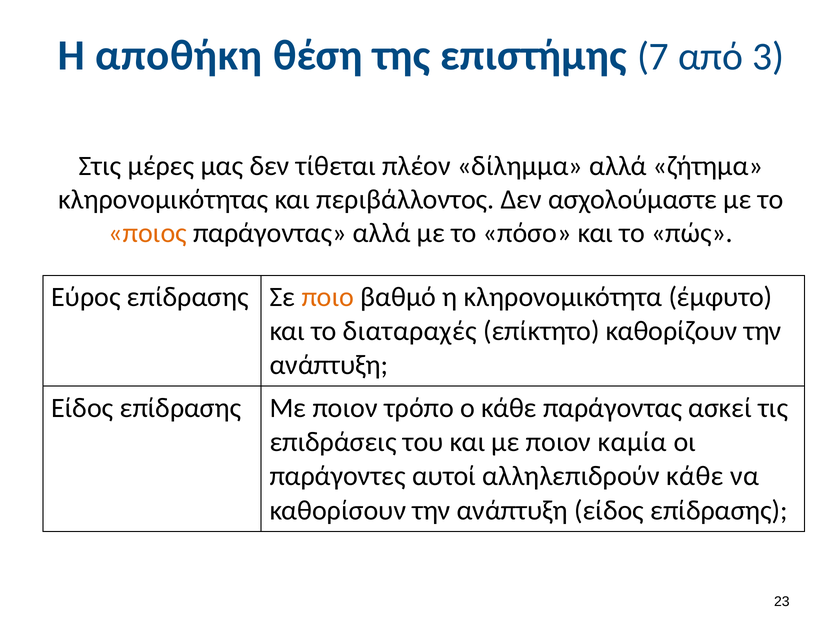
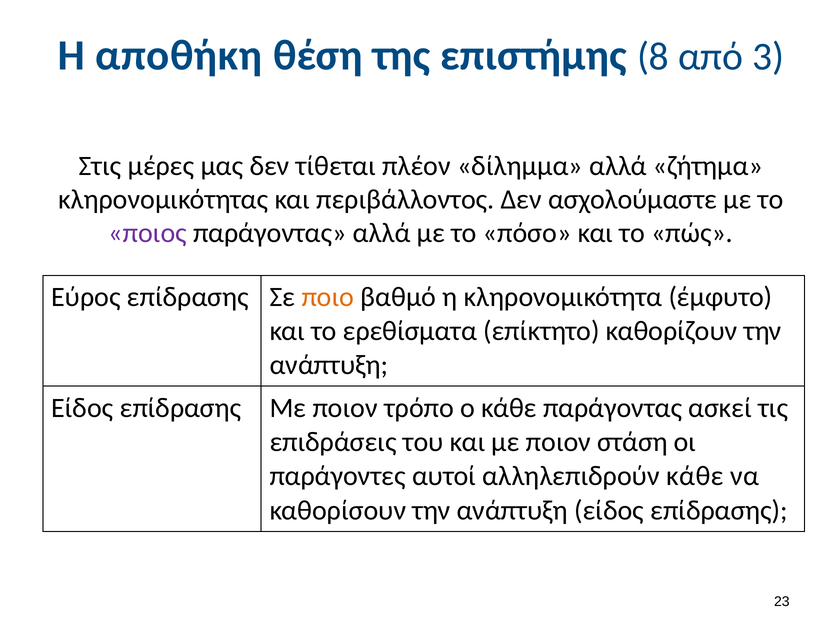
7: 7 -> 8
ποιος colour: orange -> purple
διαταραχές: διαταραχές -> ερεθίσματα
καμία: καμία -> στάση
